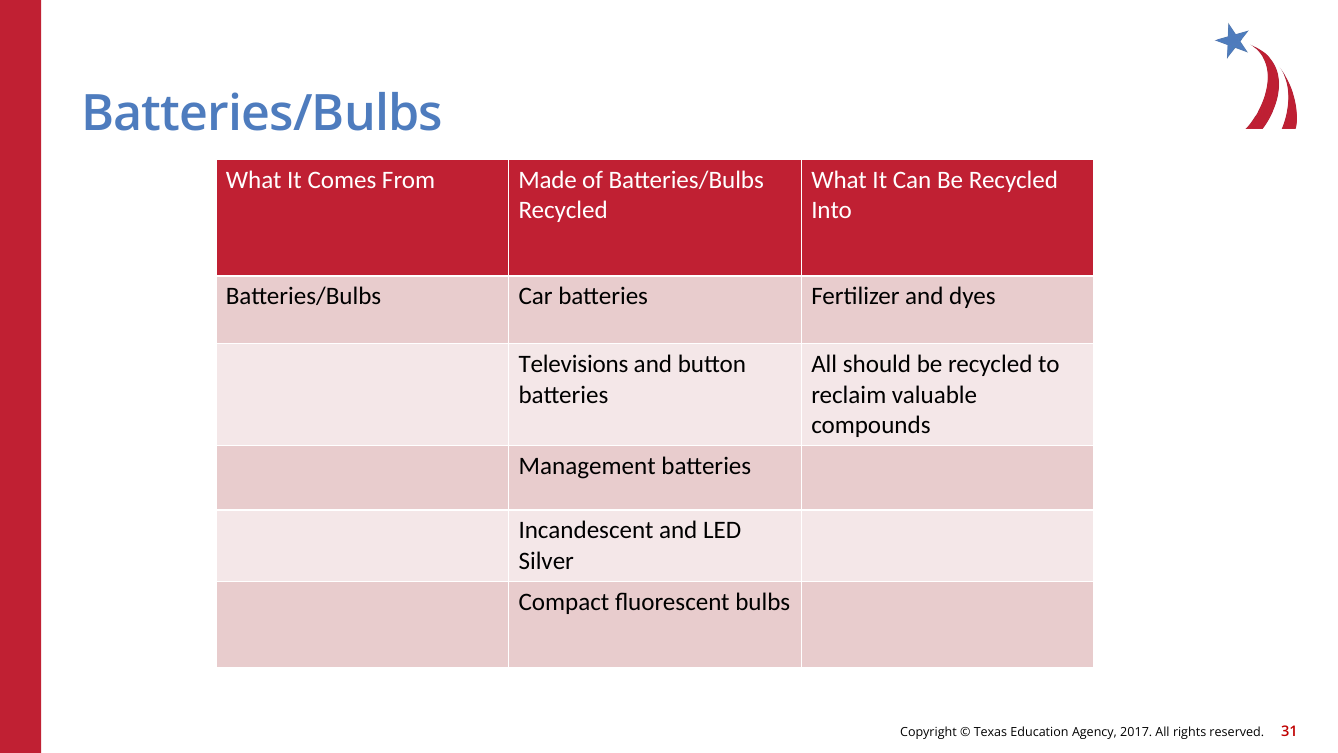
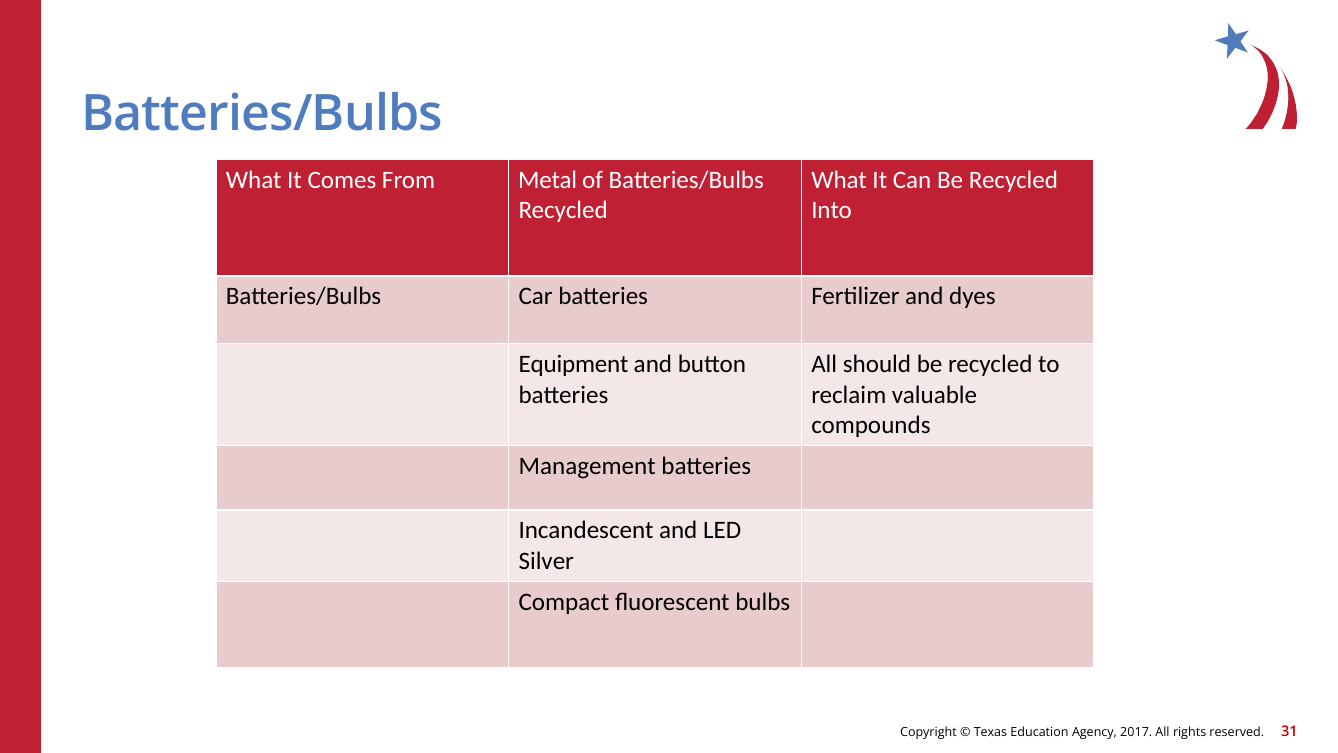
Made: Made -> Metal
Televisions: Televisions -> Equipment
